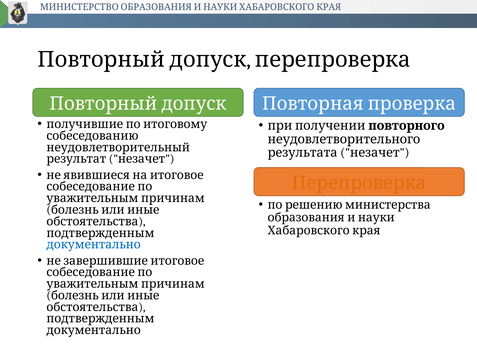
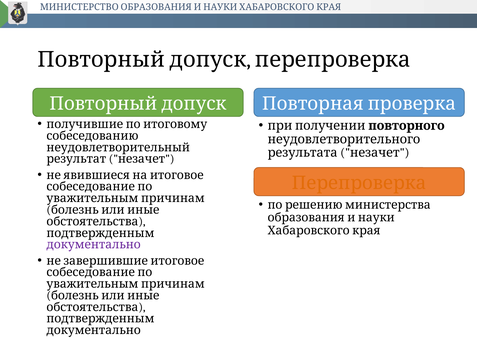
документально at (94, 244) colour: blue -> purple
